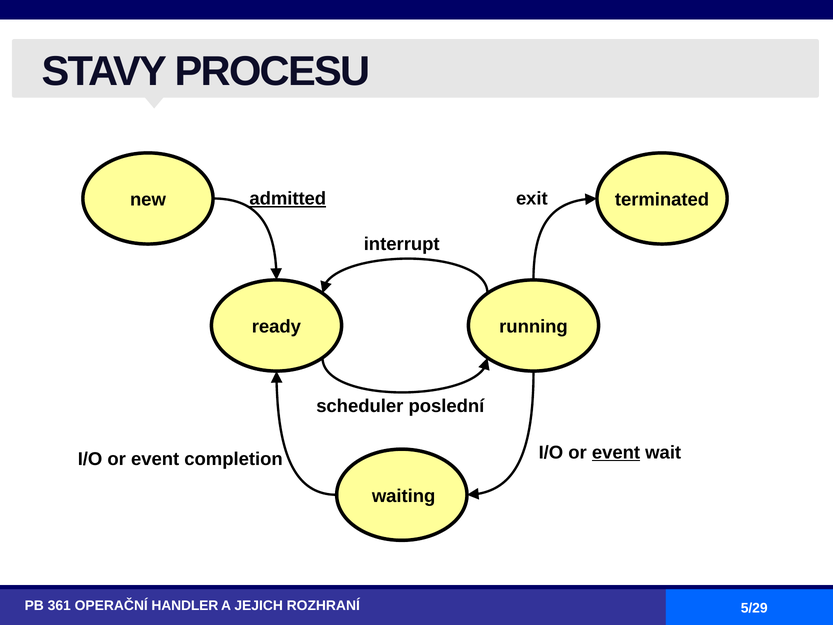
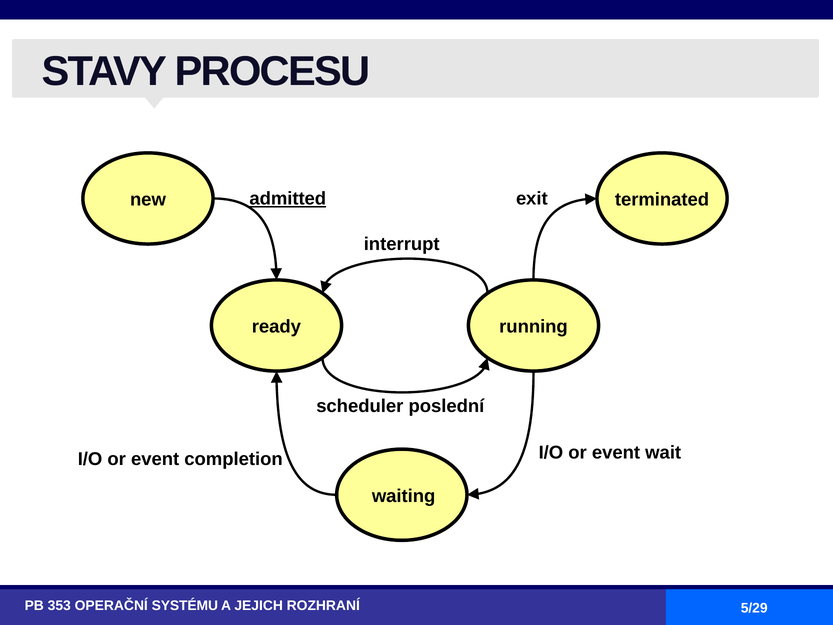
event at (616, 453) underline: present -> none
361: 361 -> 353
HANDLER: HANDLER -> SYSTÉMU
